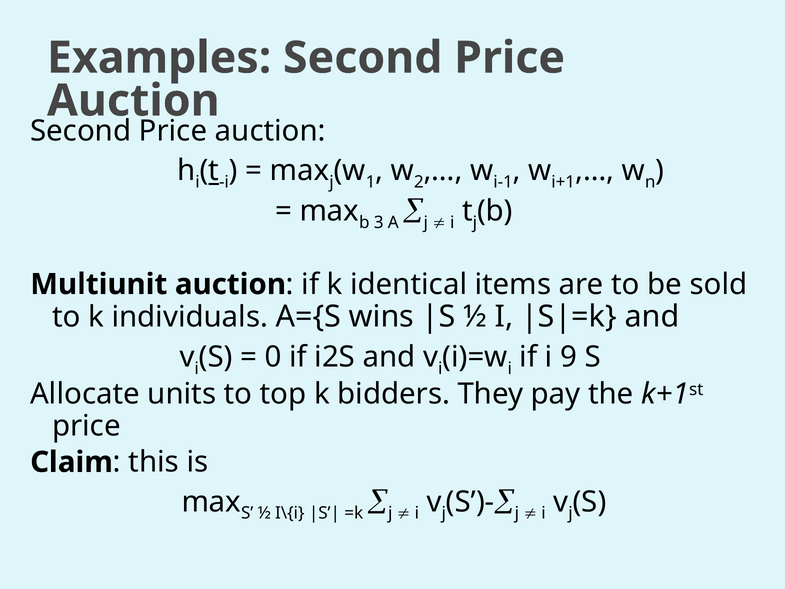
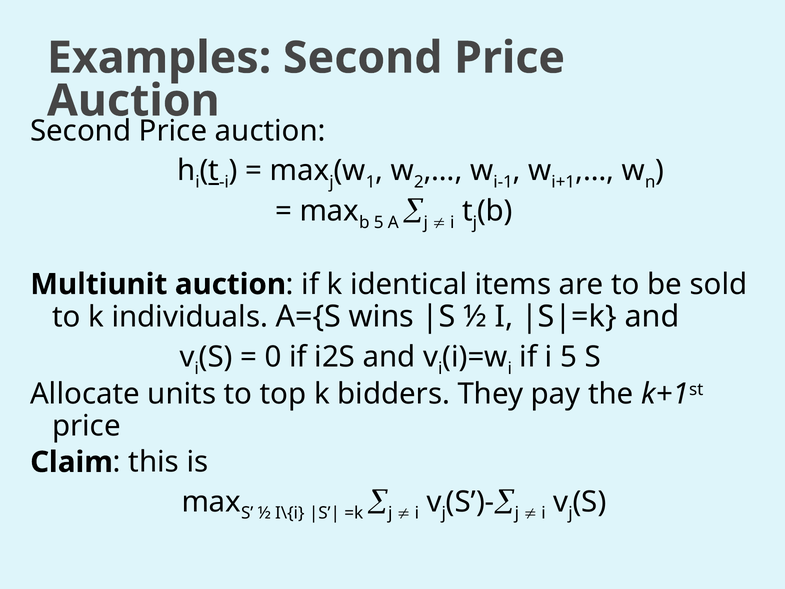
3 at (379, 222): 3 -> 5
i 9: 9 -> 5
